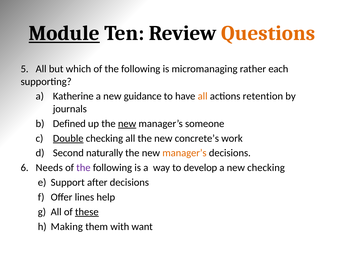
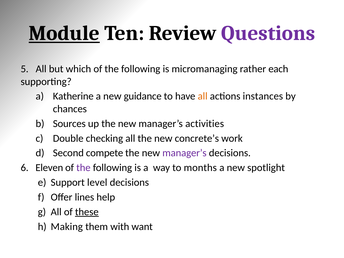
Questions colour: orange -> purple
retention: retention -> instances
journals: journals -> chances
Defined: Defined -> Sources
new at (127, 124) underline: present -> none
someone: someone -> activities
Double underline: present -> none
naturally: naturally -> compete
manager’s at (184, 153) colour: orange -> purple
Needs: Needs -> Eleven
develop: develop -> months
new checking: checking -> spotlight
after: after -> level
